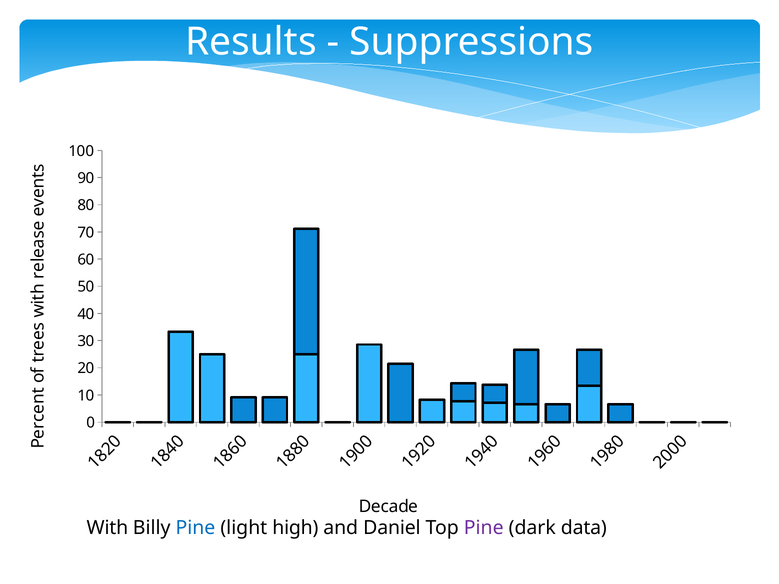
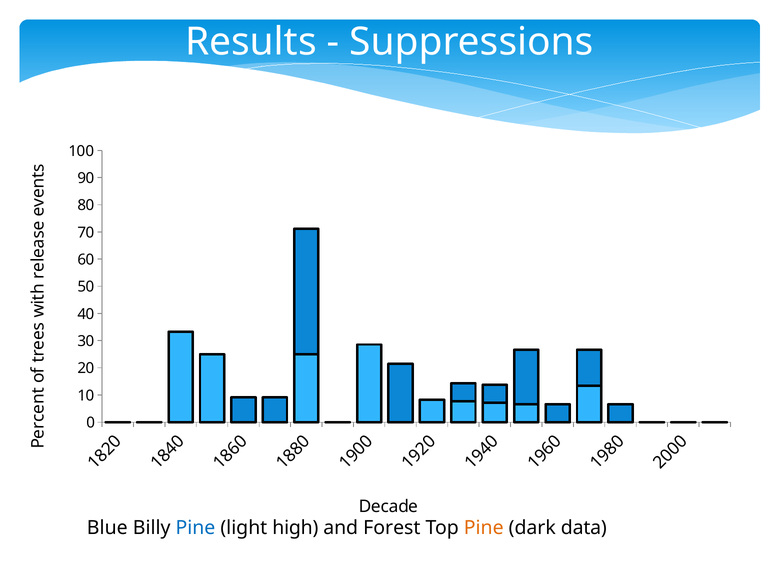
With: With -> Blue
Daniel: Daniel -> Forest
Pine at (484, 528) colour: purple -> orange
